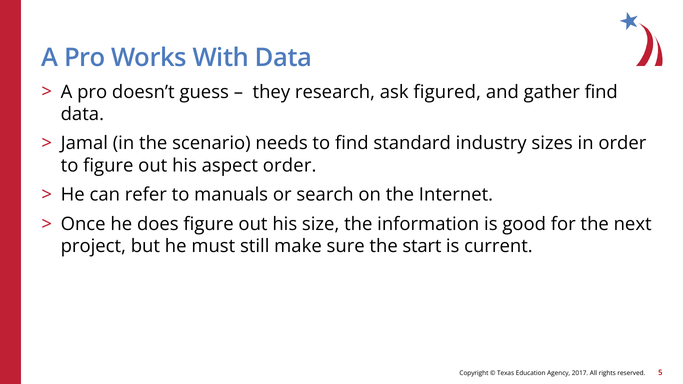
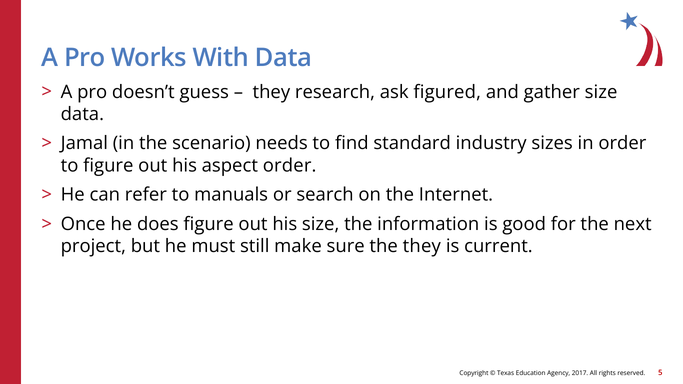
gather find: find -> size
the start: start -> they
